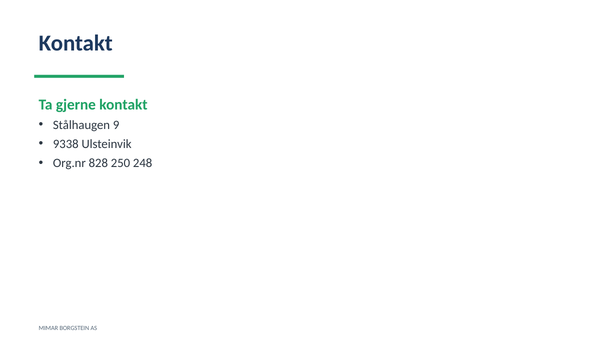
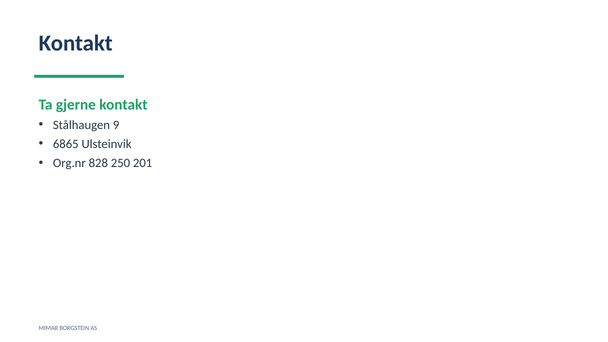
9338: 9338 -> 6865
248: 248 -> 201
